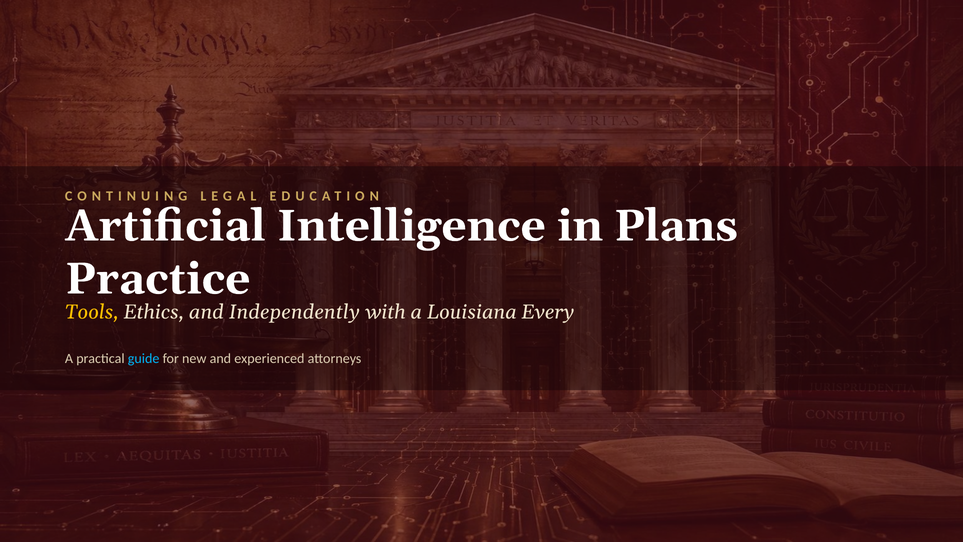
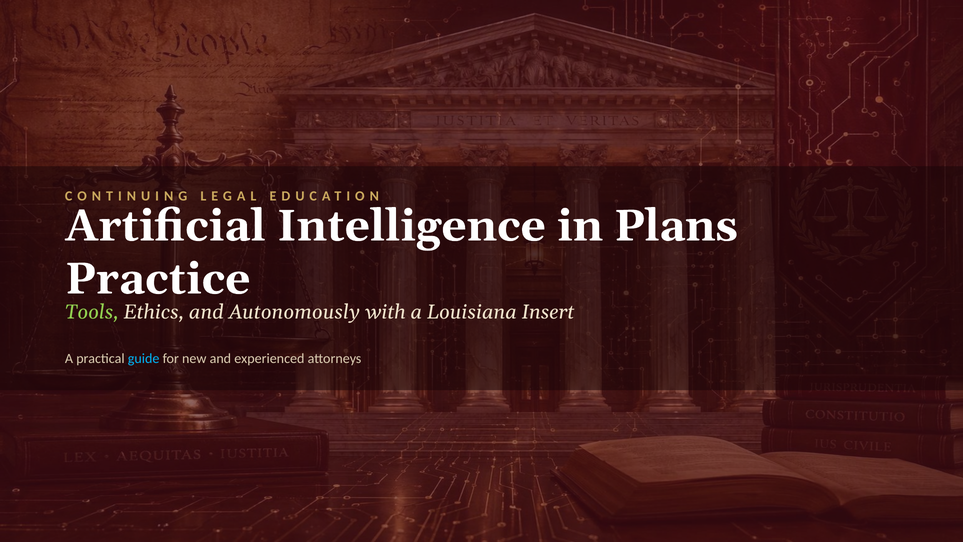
Tools colour: yellow -> light green
Independently: Independently -> Autonomously
Every: Every -> Insert
